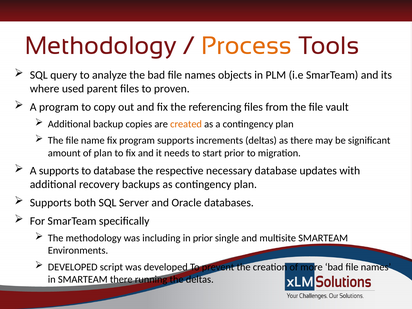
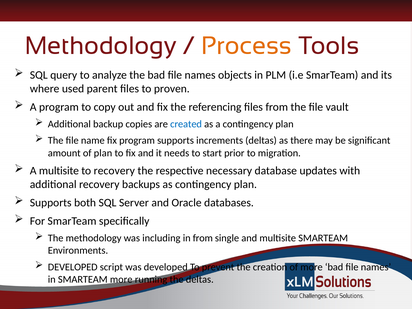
created colour: orange -> blue
A supports: supports -> multisite
to database: database -> recovery
in prior: prior -> from
SMARTEAM there: there -> more
